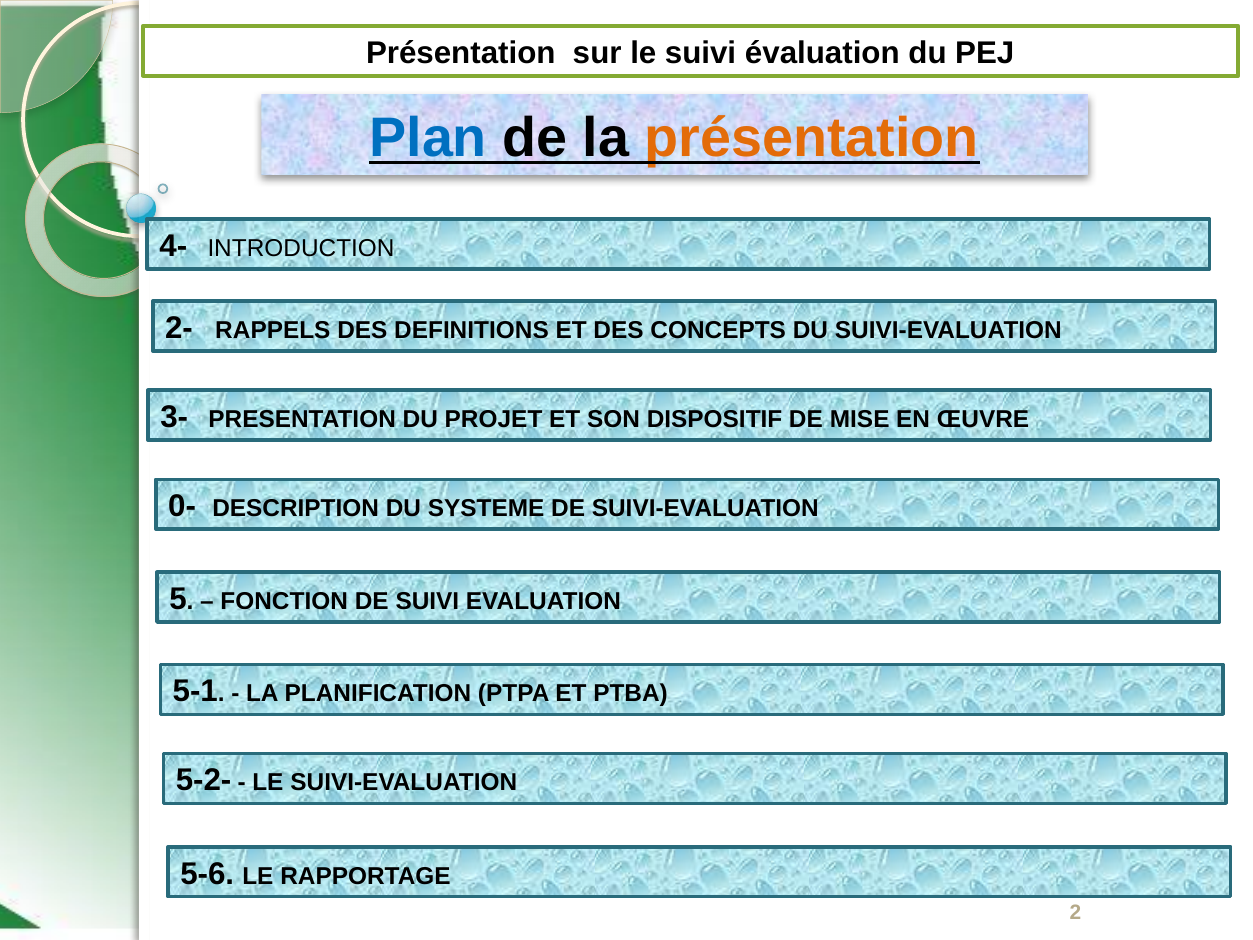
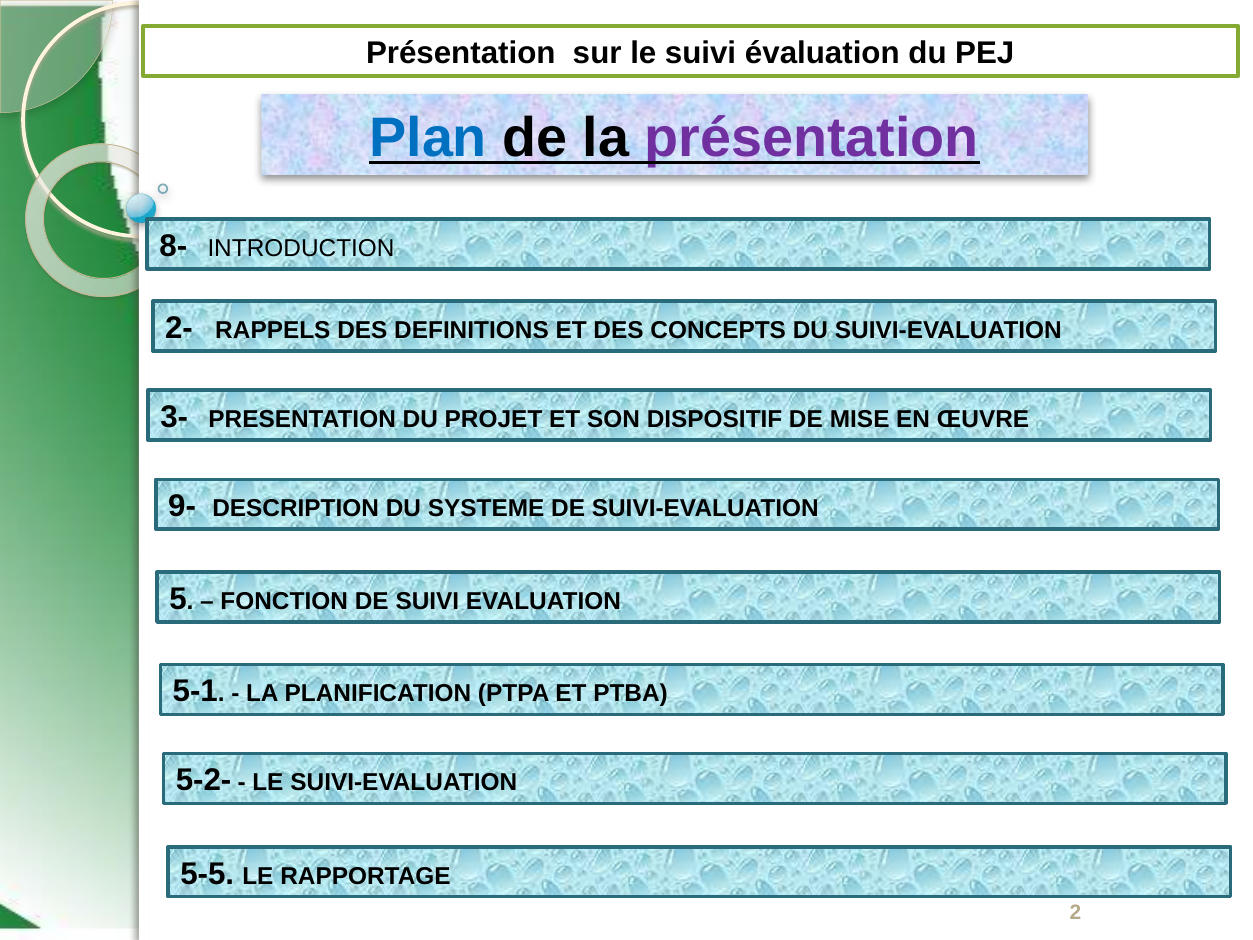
présentation at (812, 138) colour: orange -> purple
4-: 4- -> 8-
0-: 0- -> 9-
5-6: 5-6 -> 5-5
